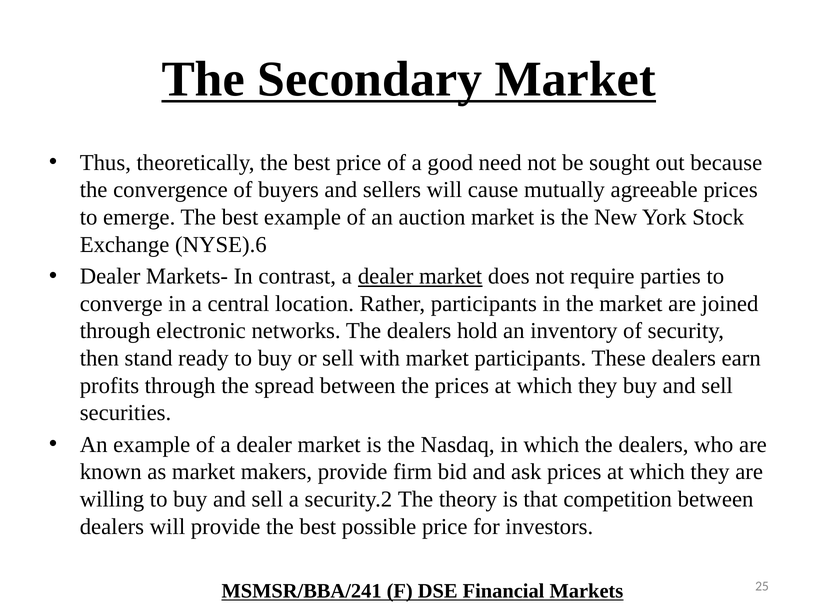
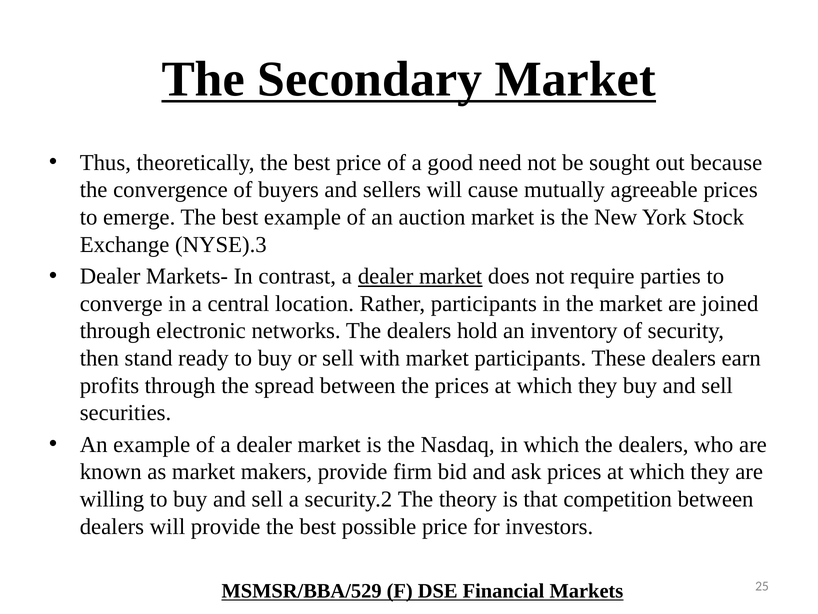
NYSE).6: NYSE).6 -> NYSE).3
MSMSR/BBA/241: MSMSR/BBA/241 -> MSMSR/BBA/529
